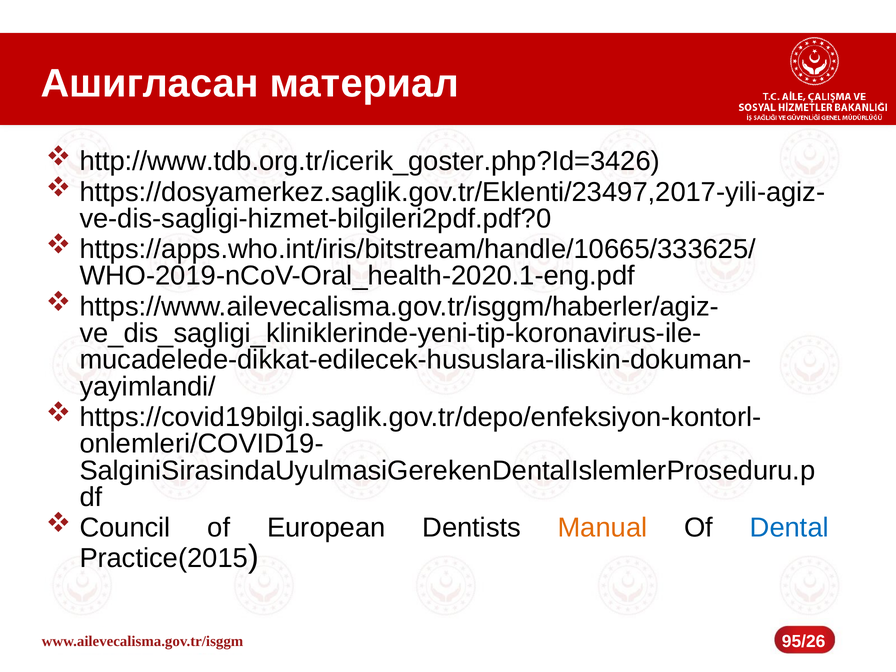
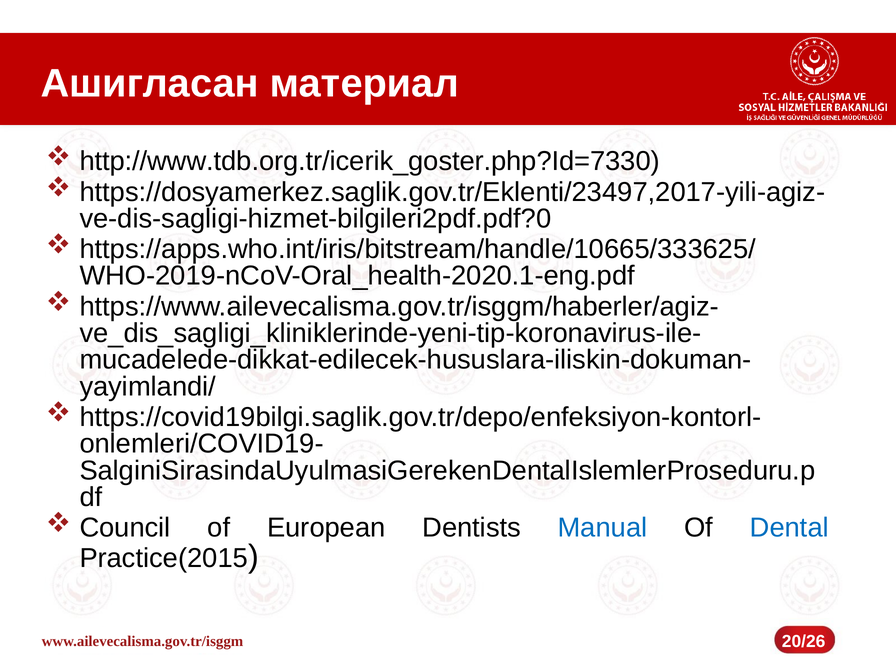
http://www.tdb.org.tr/icerik_goster.php?Id=3426: http://www.tdb.org.tr/icerik_goster.php?Id=3426 -> http://www.tdb.org.tr/icerik_goster.php?Id=7330
Manual colour: orange -> blue
95/26: 95/26 -> 20/26
